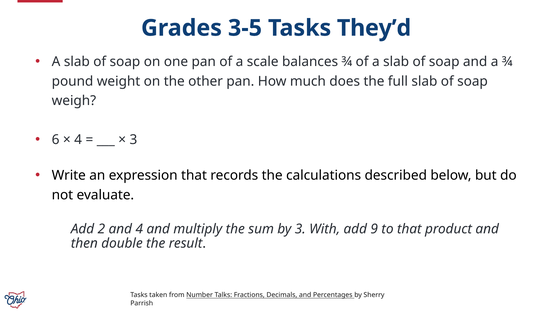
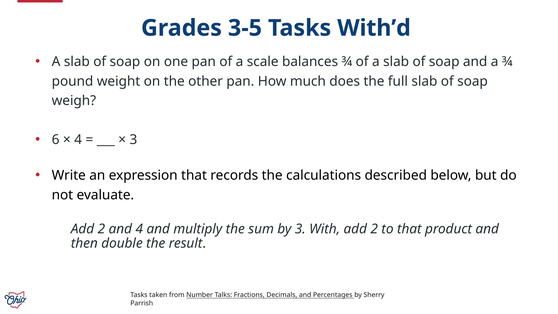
They’d: They’d -> With’d
9 at (374, 229): 9 -> 2
